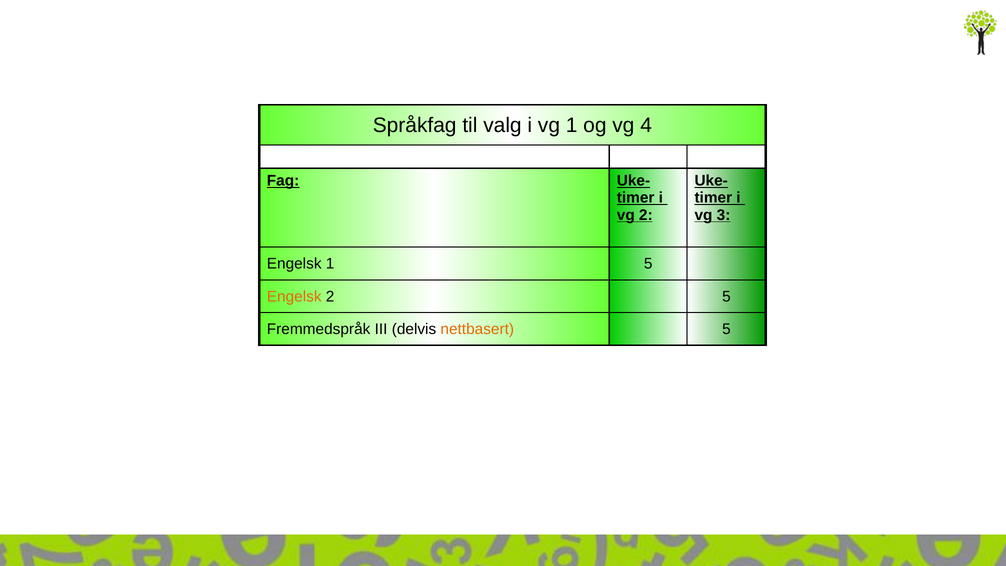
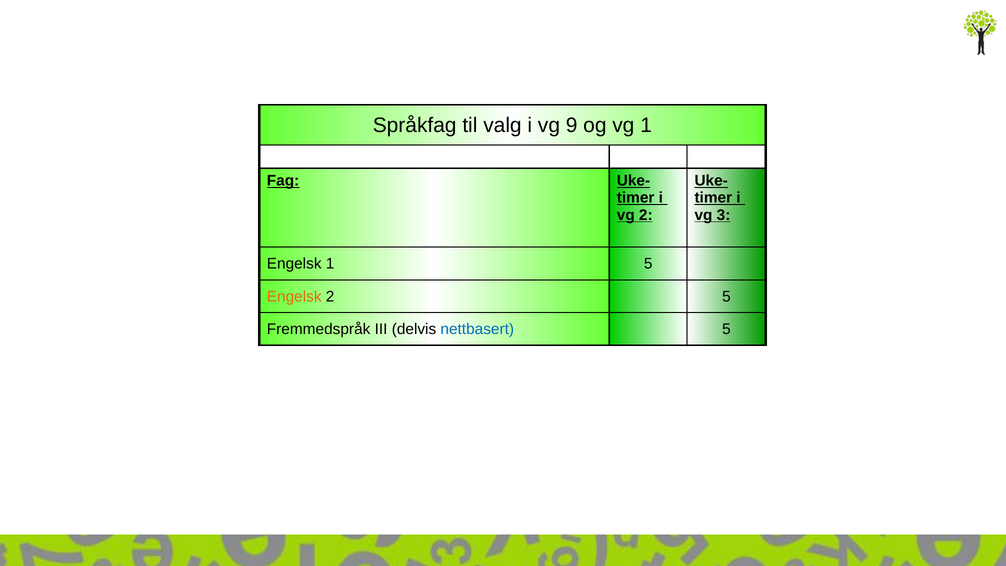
vg 1: 1 -> 9
vg 4: 4 -> 1
nettbasert colour: orange -> blue
